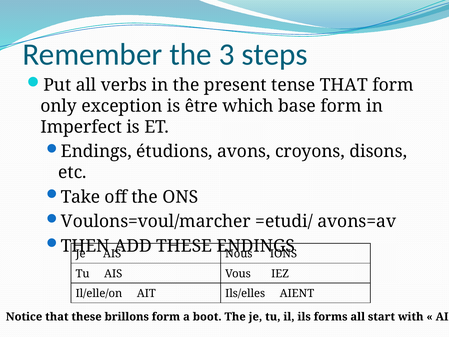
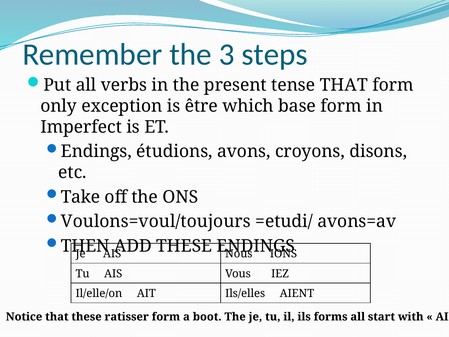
Voulons=voul/marcher: Voulons=voul/marcher -> Voulons=voul/toujours
brillons: brillons -> ratisser
